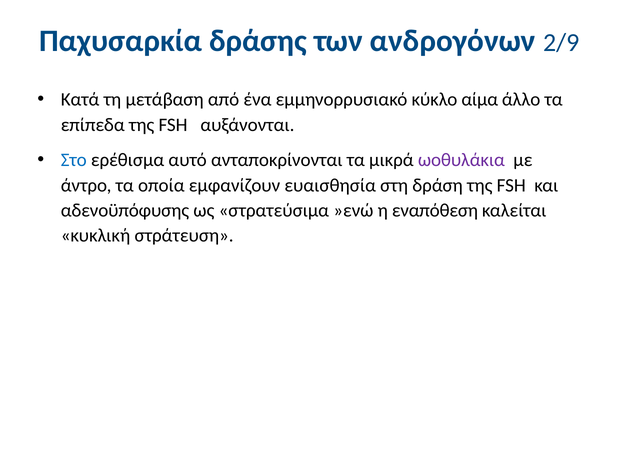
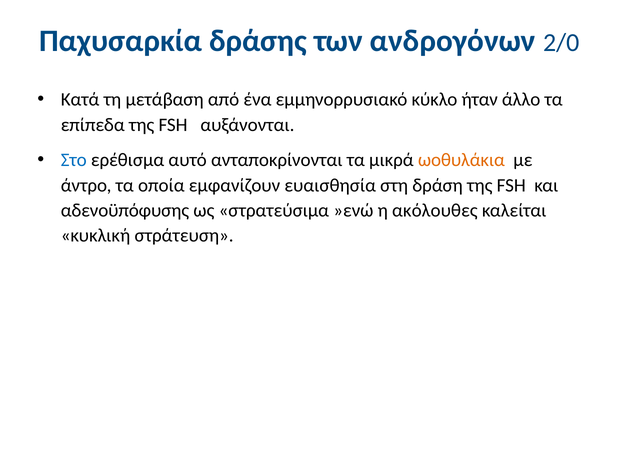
2/9: 2/9 -> 2/0
αίμα: αίμα -> ήταν
ωοθυλάκια colour: purple -> orange
εναπόθεση: εναπόθεση -> ακόλουθες
